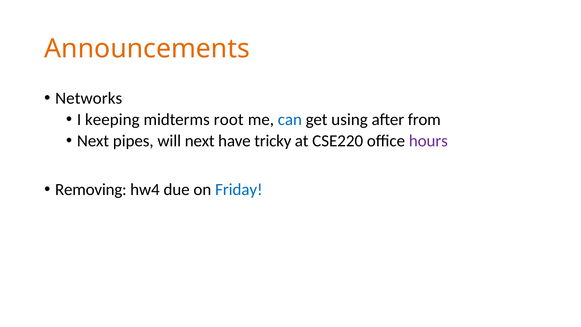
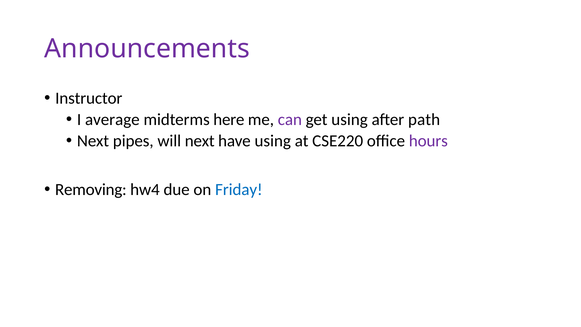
Announcements colour: orange -> purple
Networks: Networks -> Instructor
keeping: keeping -> average
root: root -> here
can colour: blue -> purple
from: from -> path
have tricky: tricky -> using
